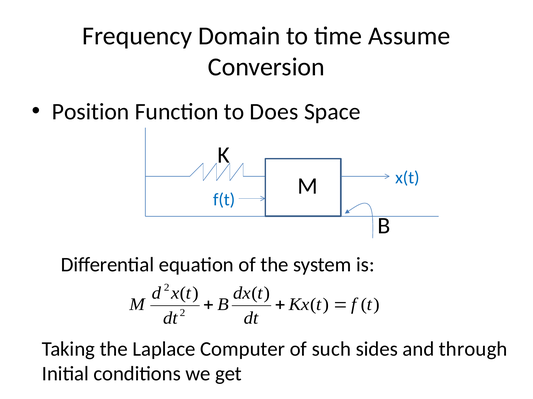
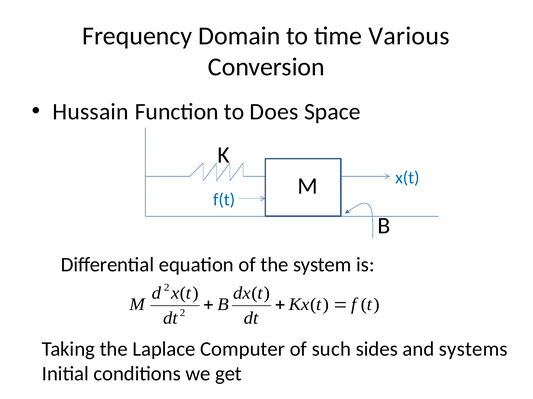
Assume: Assume -> Various
Position: Position -> Hussain
through: through -> systems
